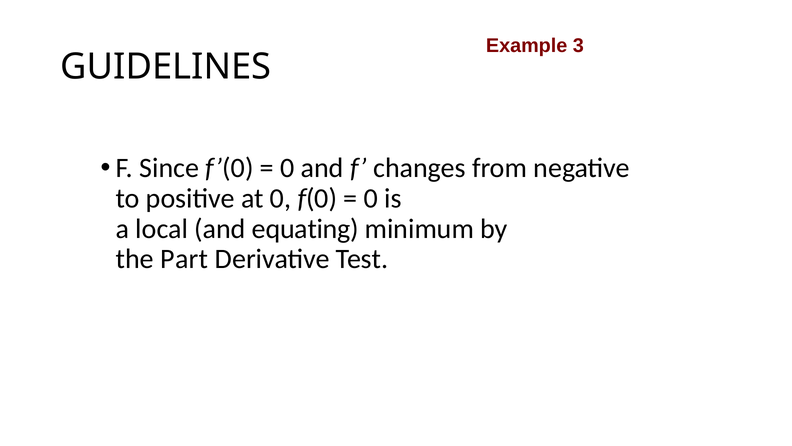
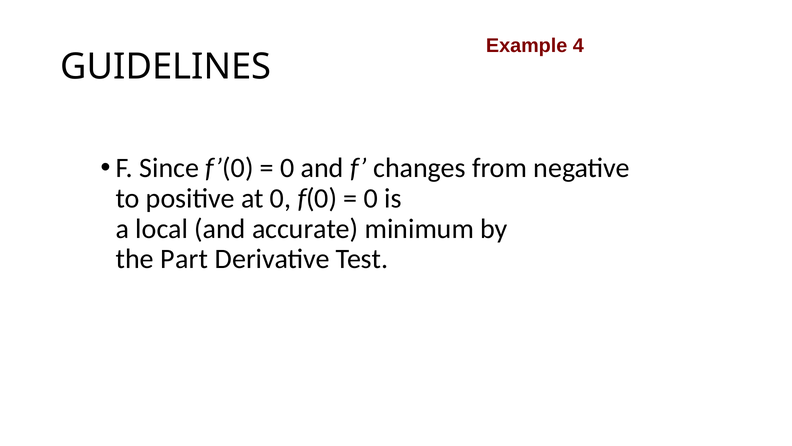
3: 3 -> 4
equating: equating -> accurate
